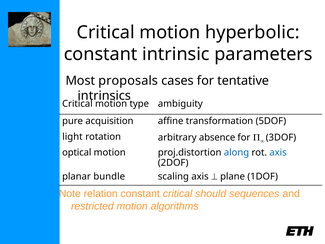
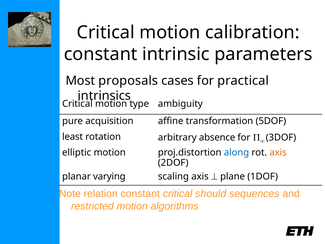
hyperbolic: hyperbolic -> calibration
tentative: tentative -> practical
light: light -> least
optical: optical -> elliptic
axis at (278, 152) colour: blue -> orange
bundle: bundle -> varying
